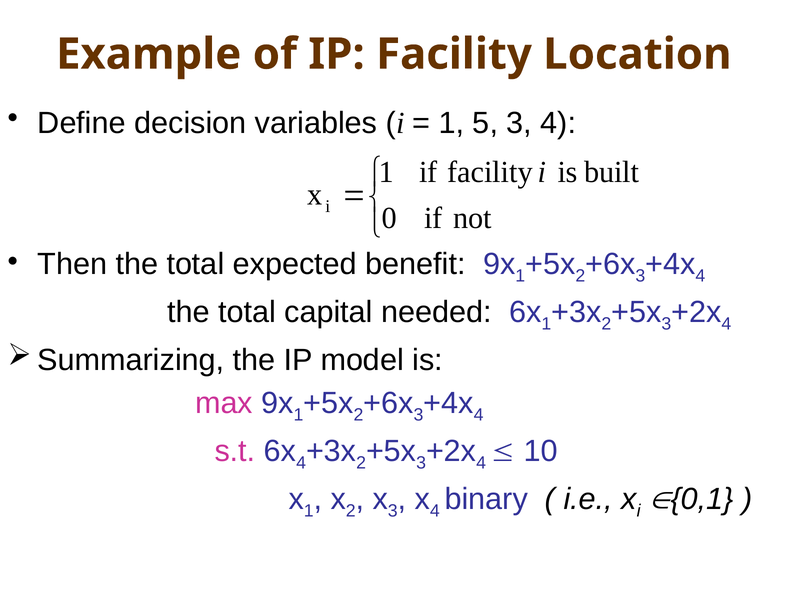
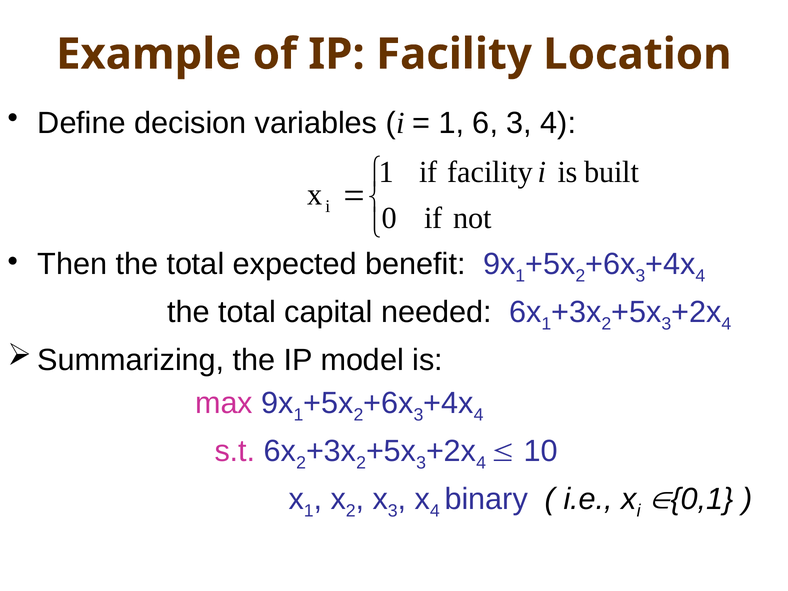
5: 5 -> 6
4 at (301, 463): 4 -> 2
